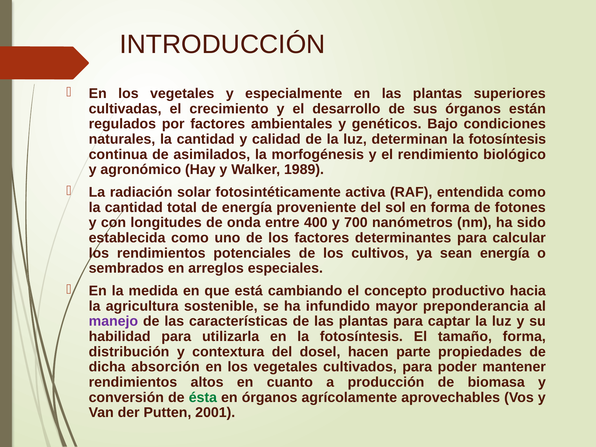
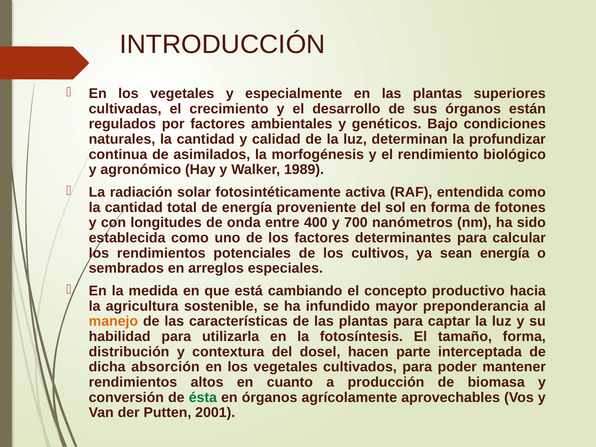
determinan la fotosíntesis: fotosíntesis -> profundizar
manejo colour: purple -> orange
propiedades: propiedades -> interceptada
